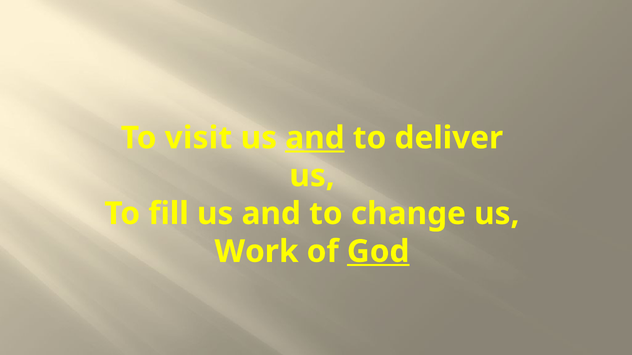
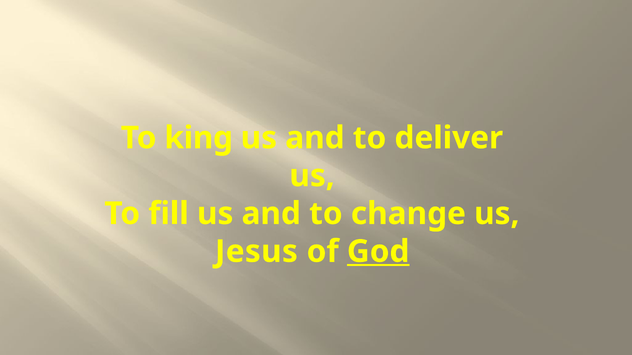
visit: visit -> king
and at (315, 138) underline: present -> none
Work: Work -> Jesus
